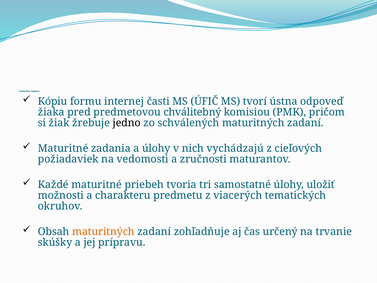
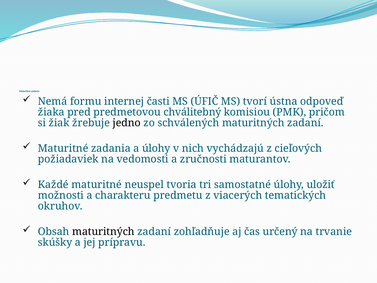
Kópiu: Kópiu -> Nemá
priebeh: priebeh -> neuspel
maturitných at (103, 231) colour: orange -> black
